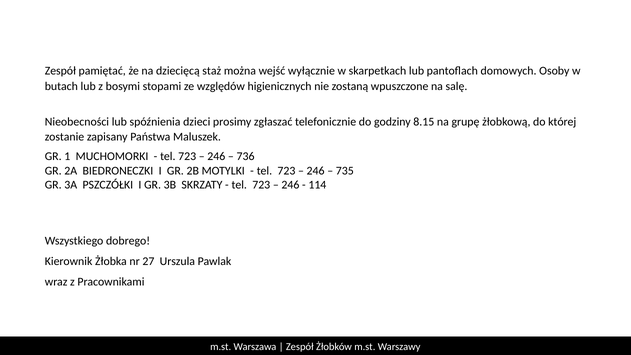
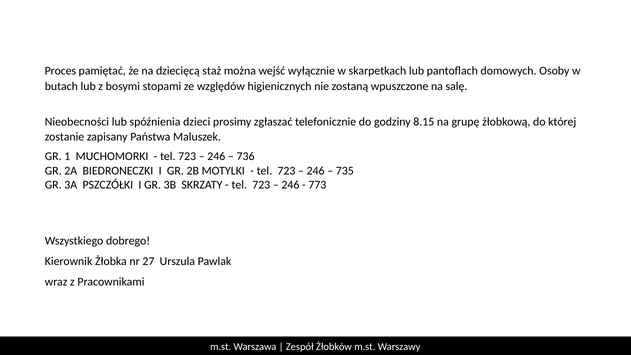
Zespół at (60, 71): Zespół -> Proces
114: 114 -> 773
